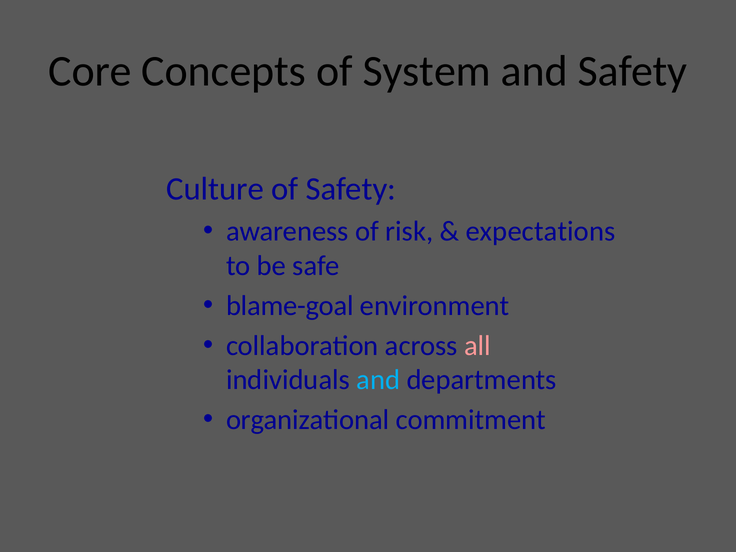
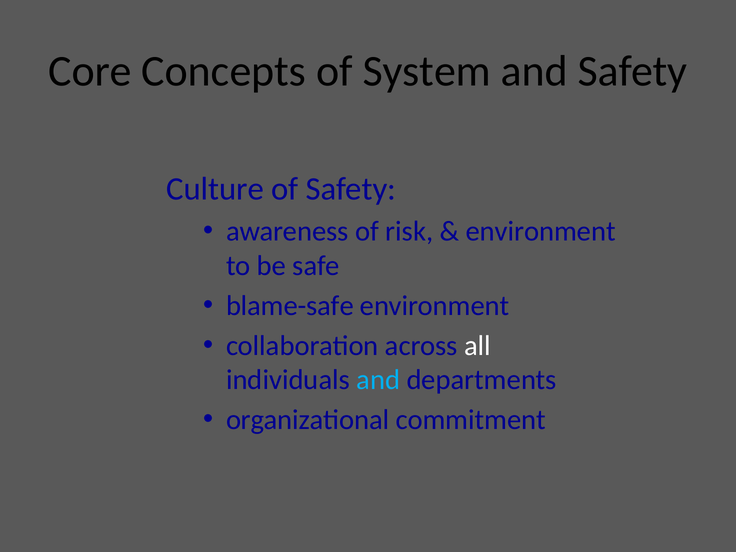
expectations at (541, 231): expectations -> environment
blame-goal: blame-goal -> blame-safe
all colour: pink -> white
